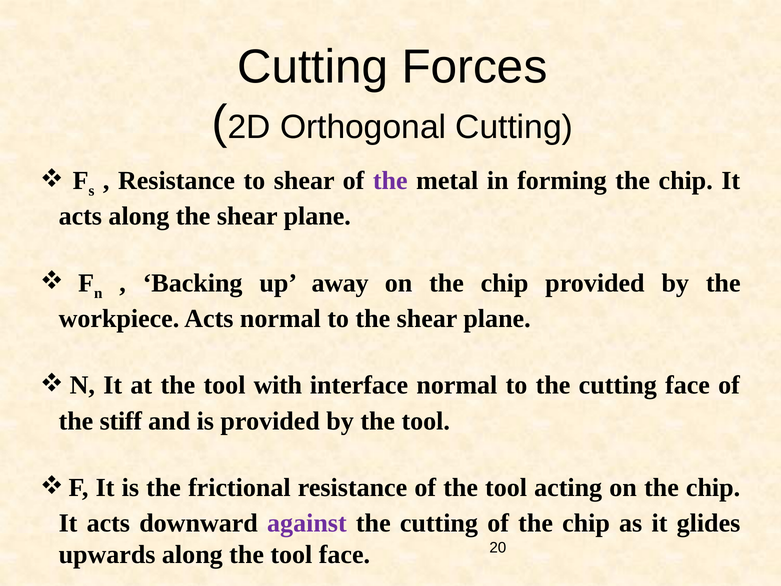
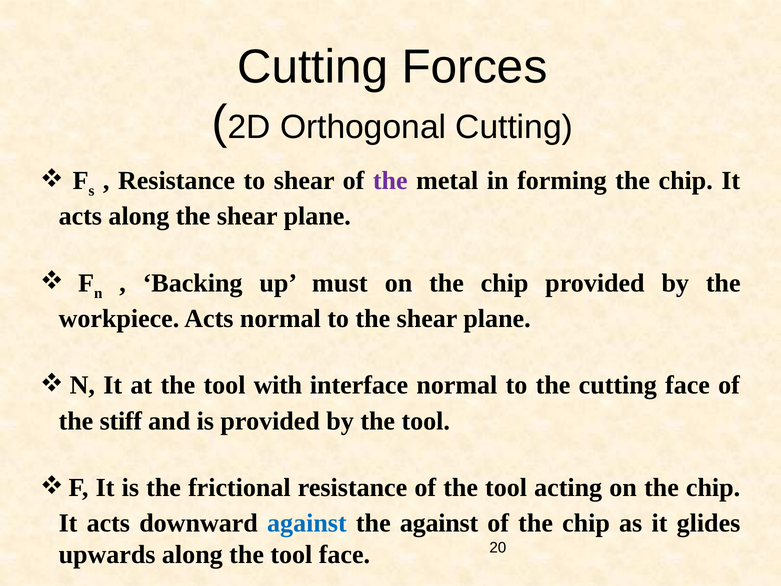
away: away -> must
against at (307, 523) colour: purple -> blue
cutting at (439, 523): cutting -> against
